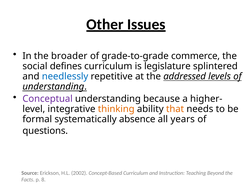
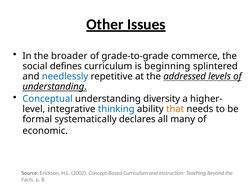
legislature: legislature -> beginning
Conceptual colour: purple -> blue
because: because -> diversity
thinking colour: orange -> blue
absence: absence -> declares
years: years -> many
questions: questions -> economic
